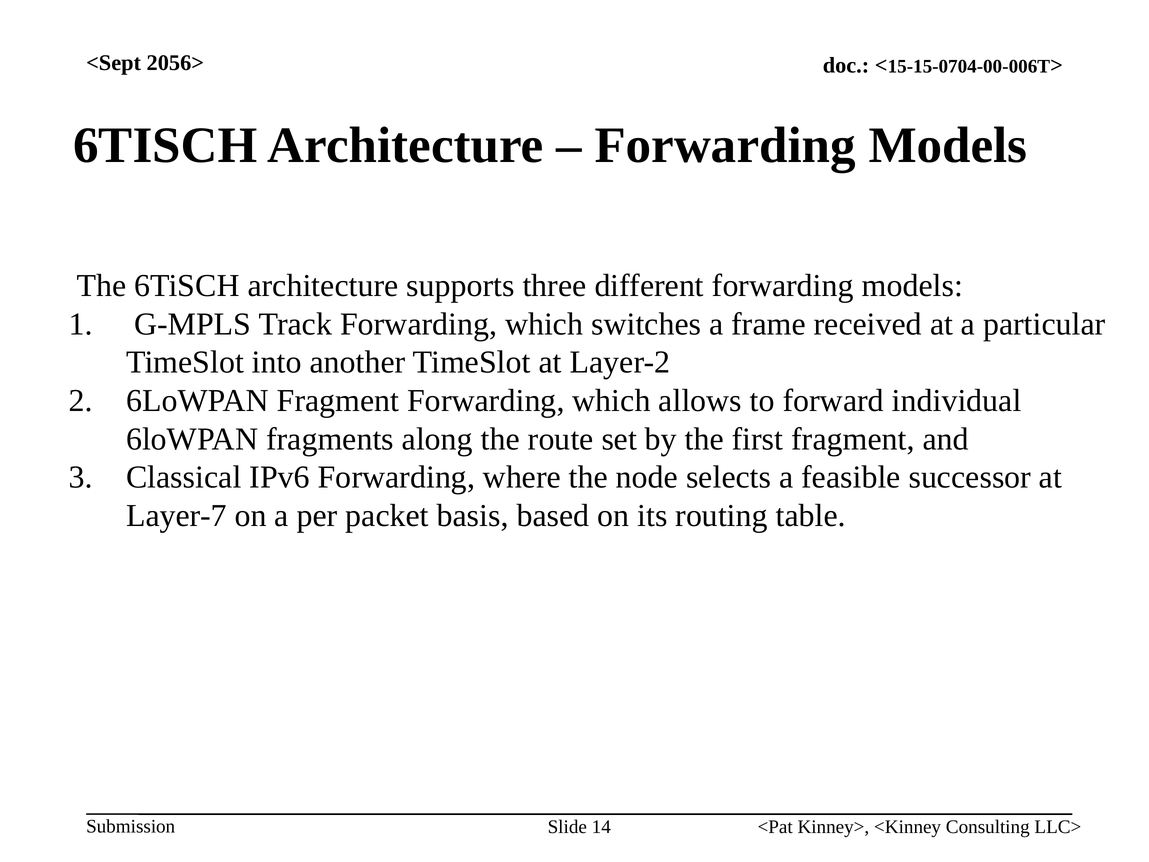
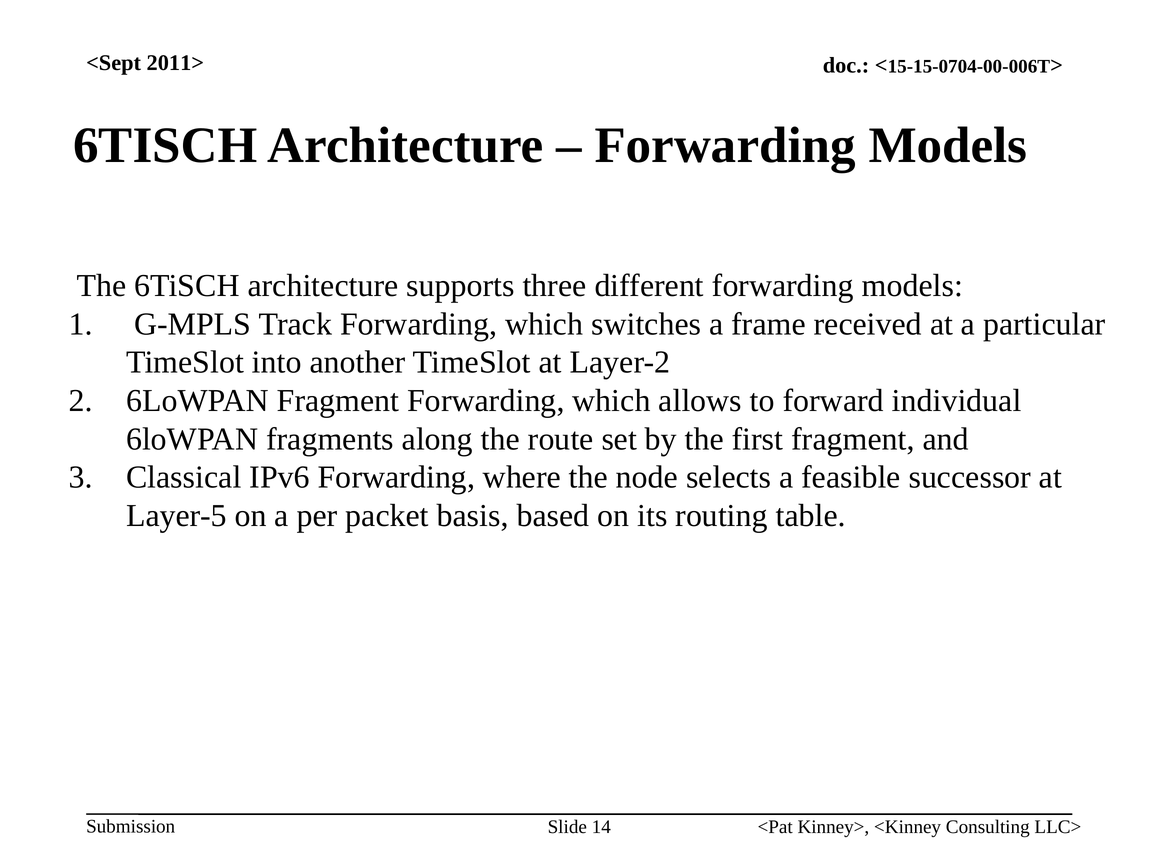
2056>: 2056> -> 2011>
Layer-7: Layer-7 -> Layer-5
